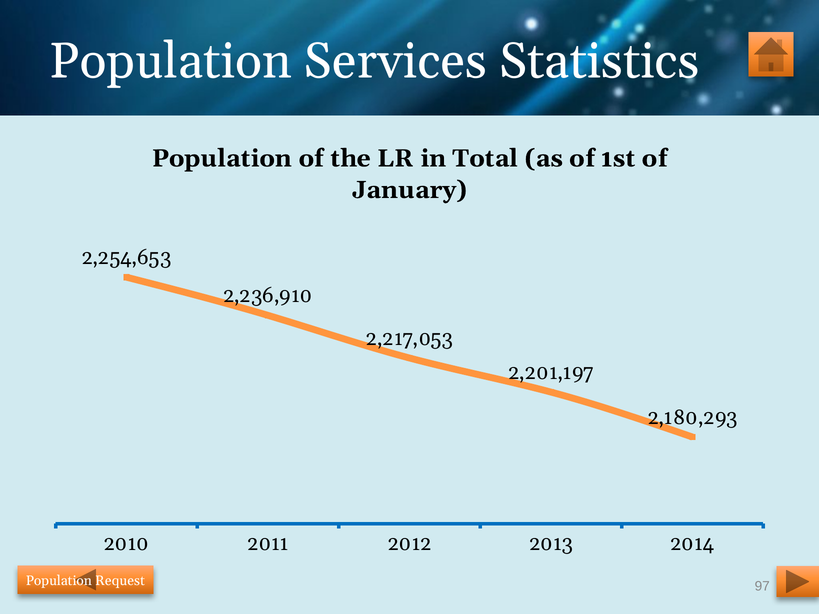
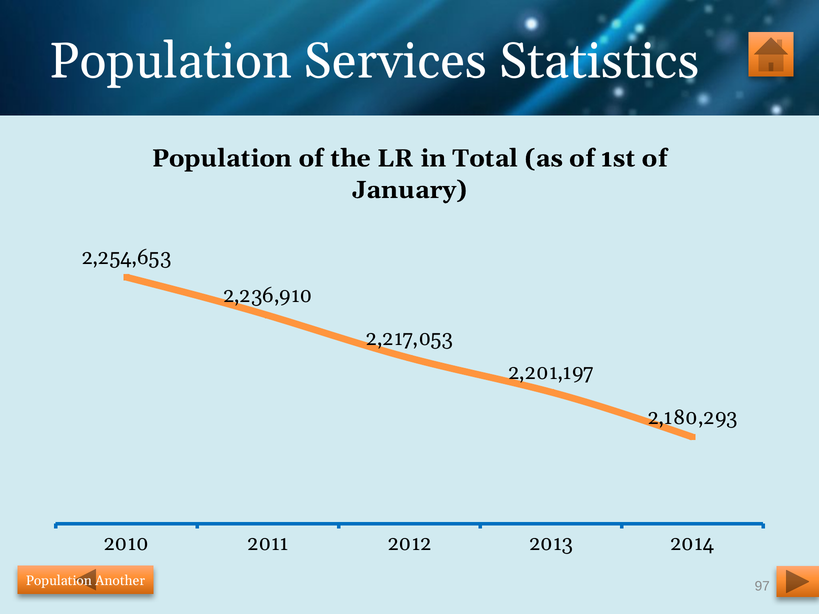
Request: Request -> Another
